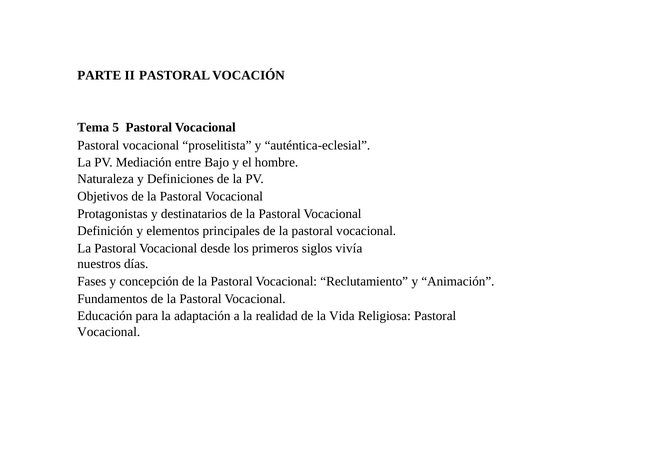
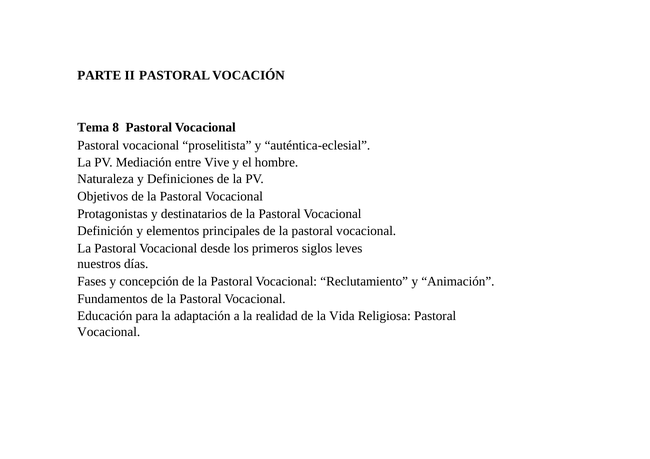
5: 5 -> 8
Bajo: Bajo -> Vive
vivía: vivía -> leves
